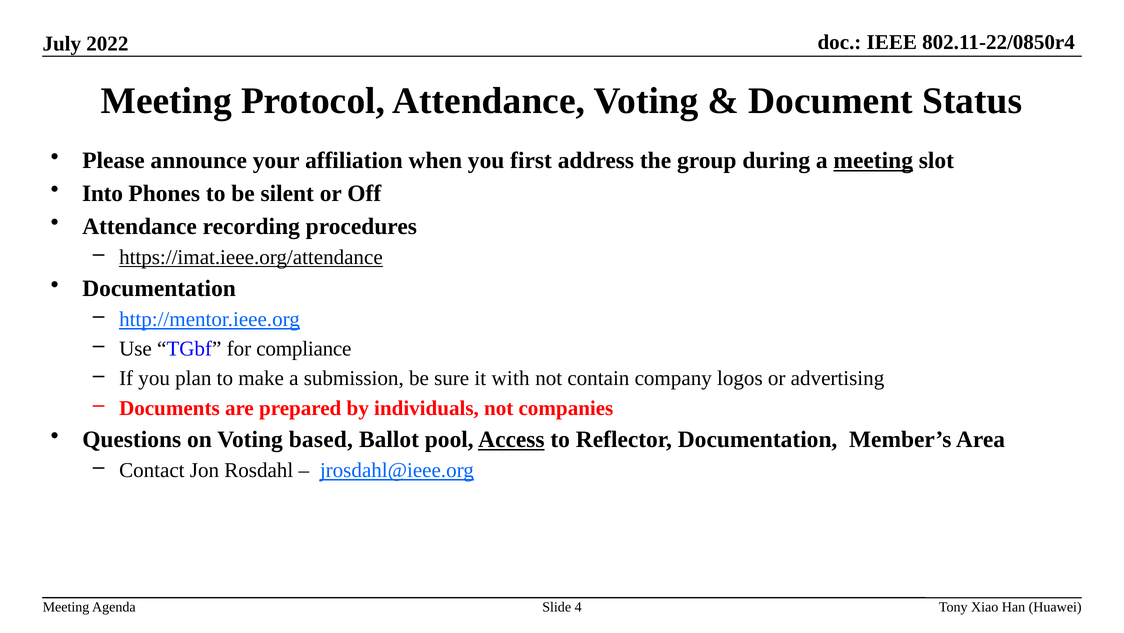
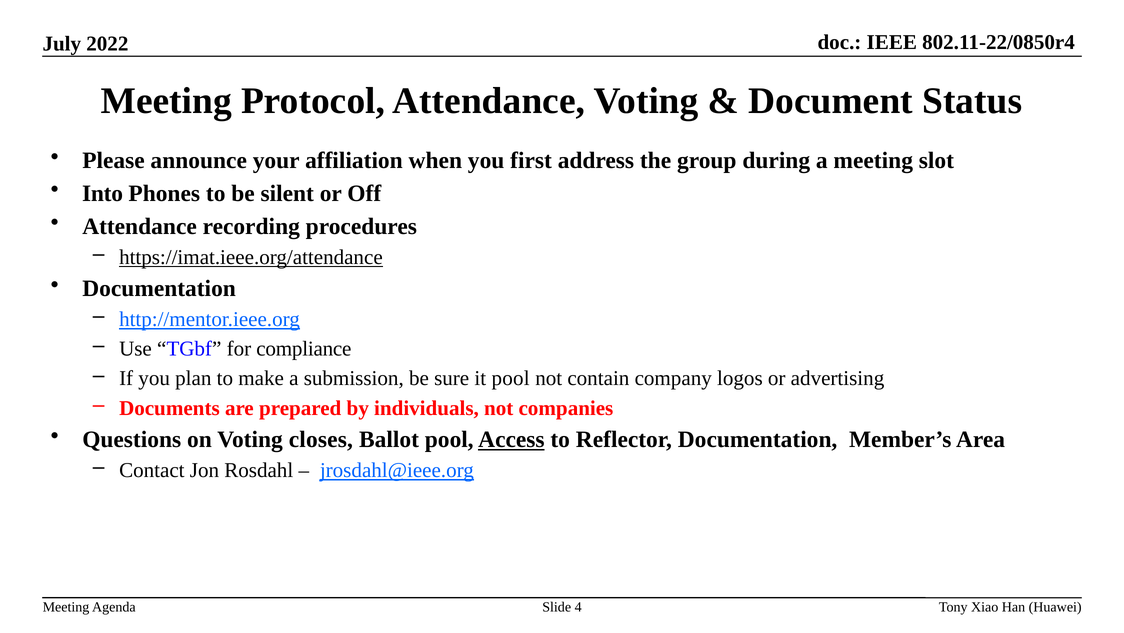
meeting at (873, 160) underline: present -> none
it with: with -> pool
based: based -> closes
